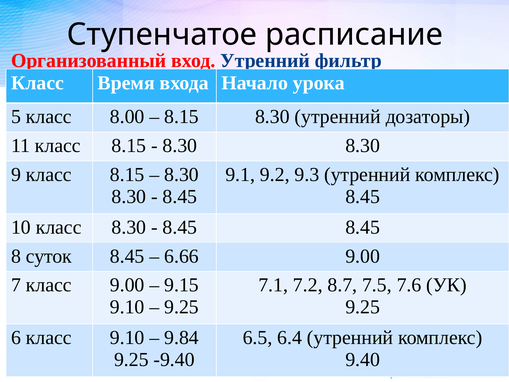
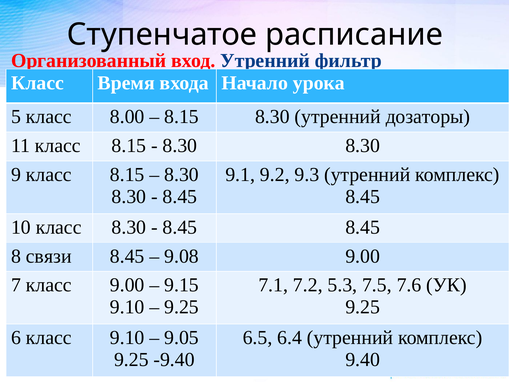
суток: суток -> связи
6.66: 6.66 -> 9.08
8.7: 8.7 -> 5.3
9.84: 9.84 -> 9.05
